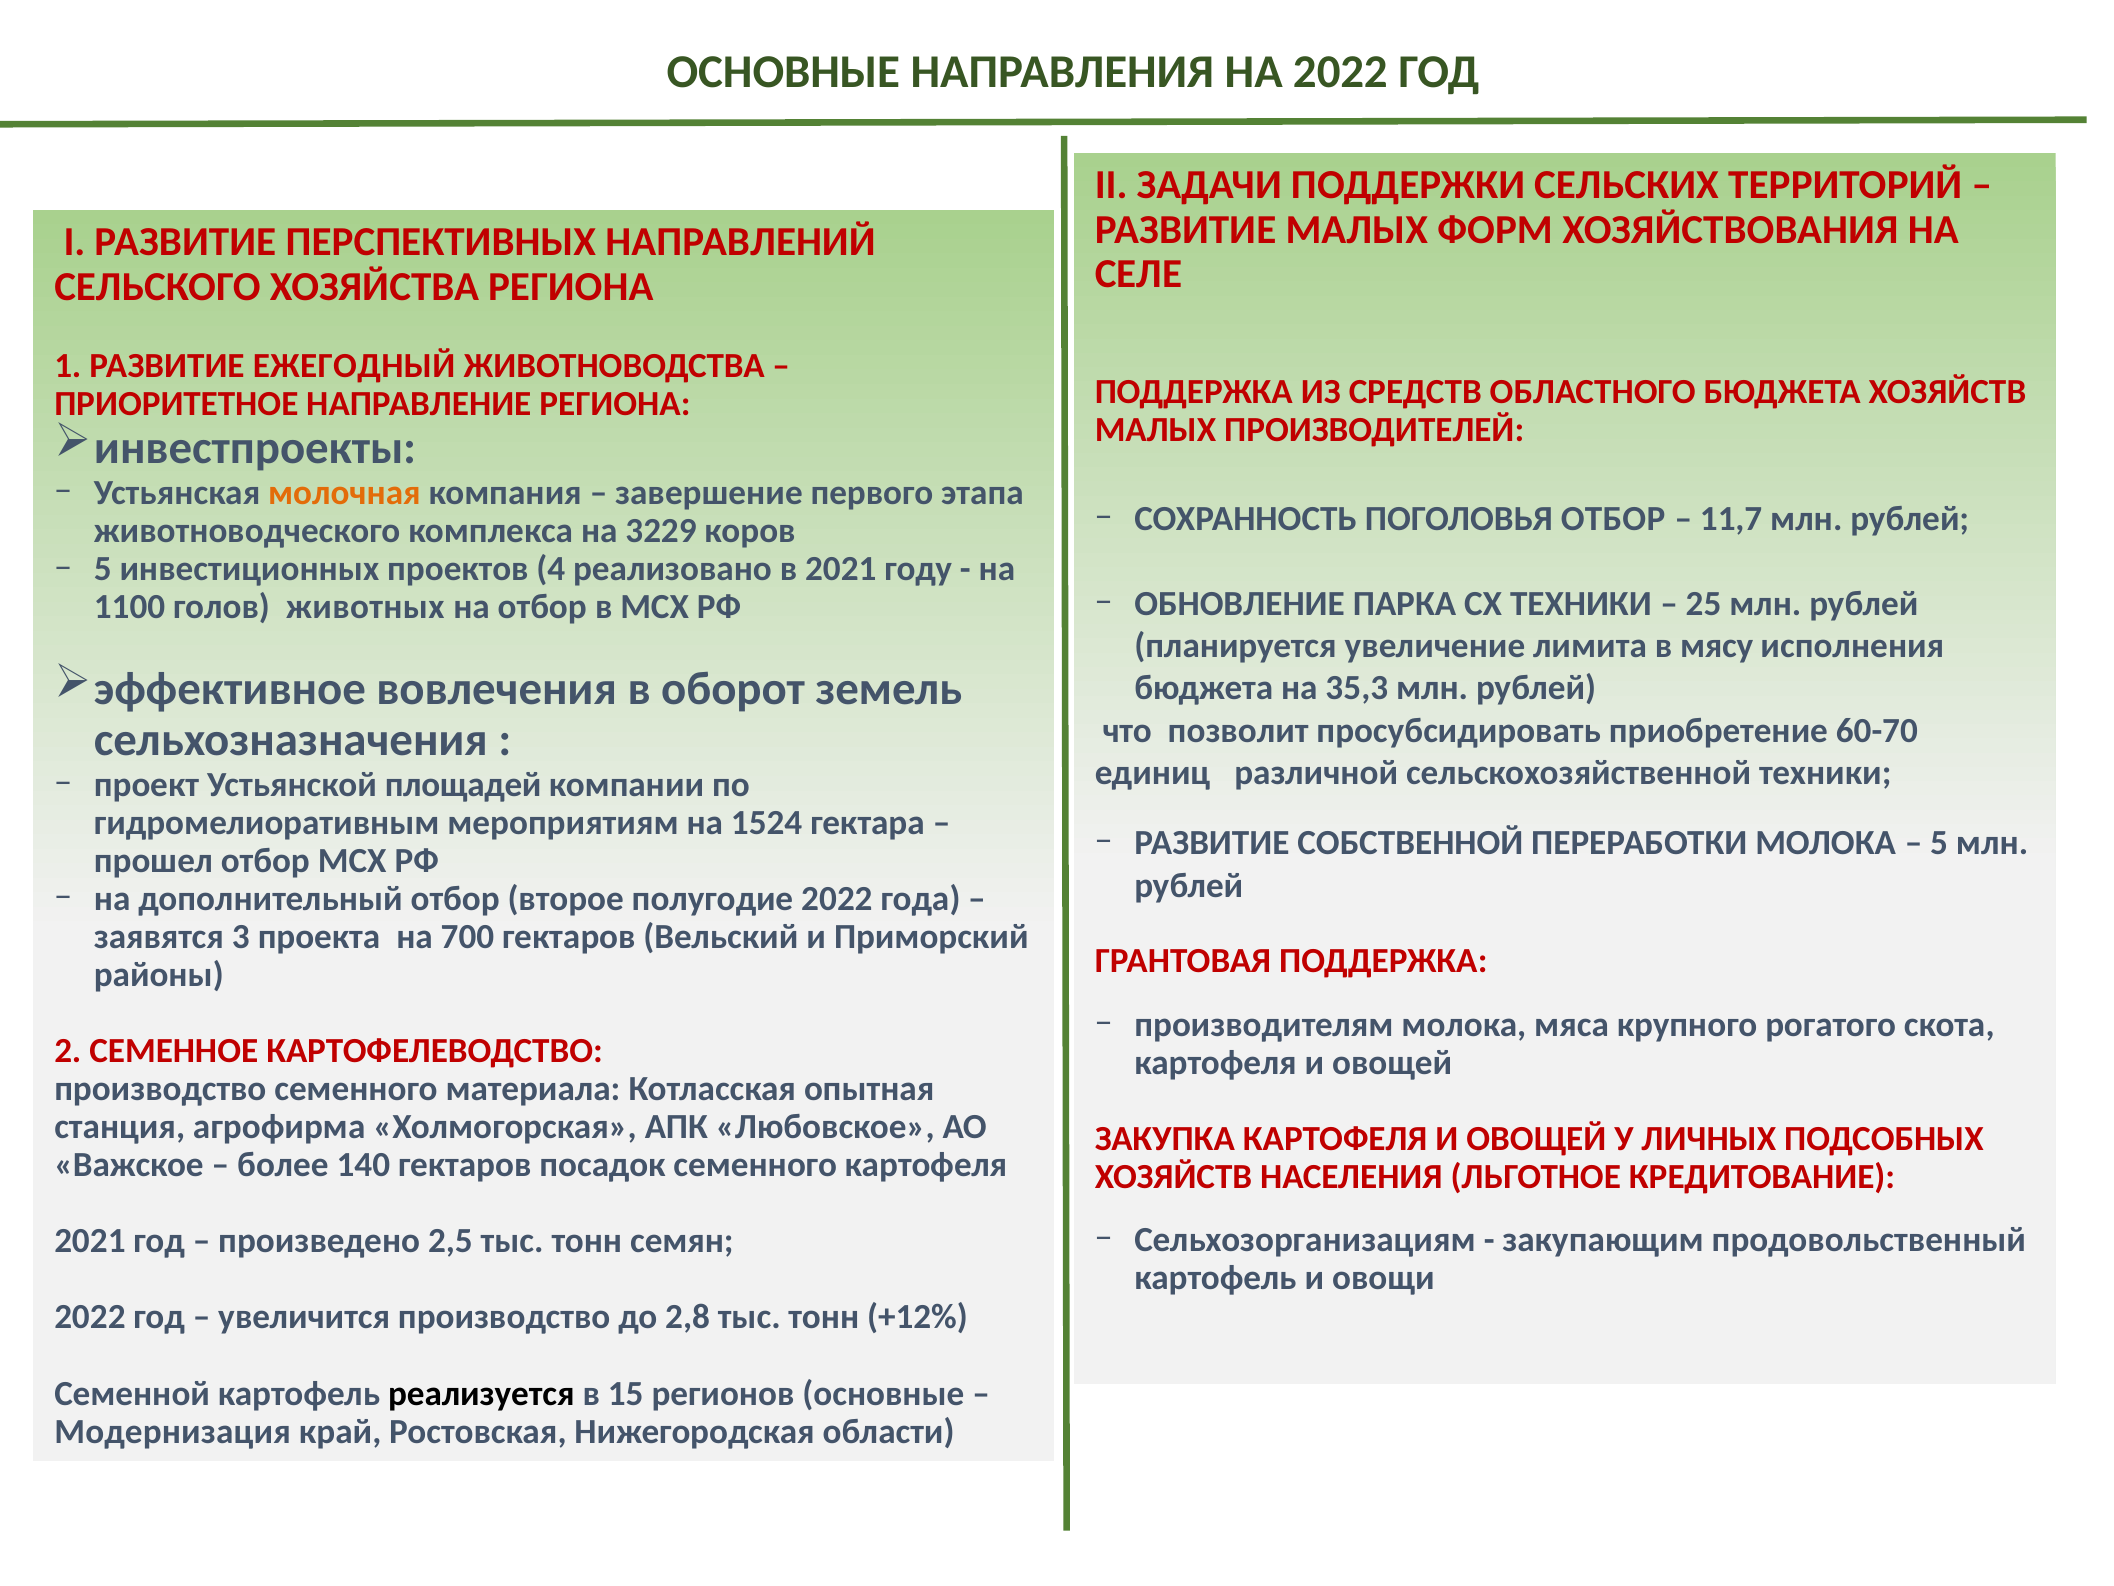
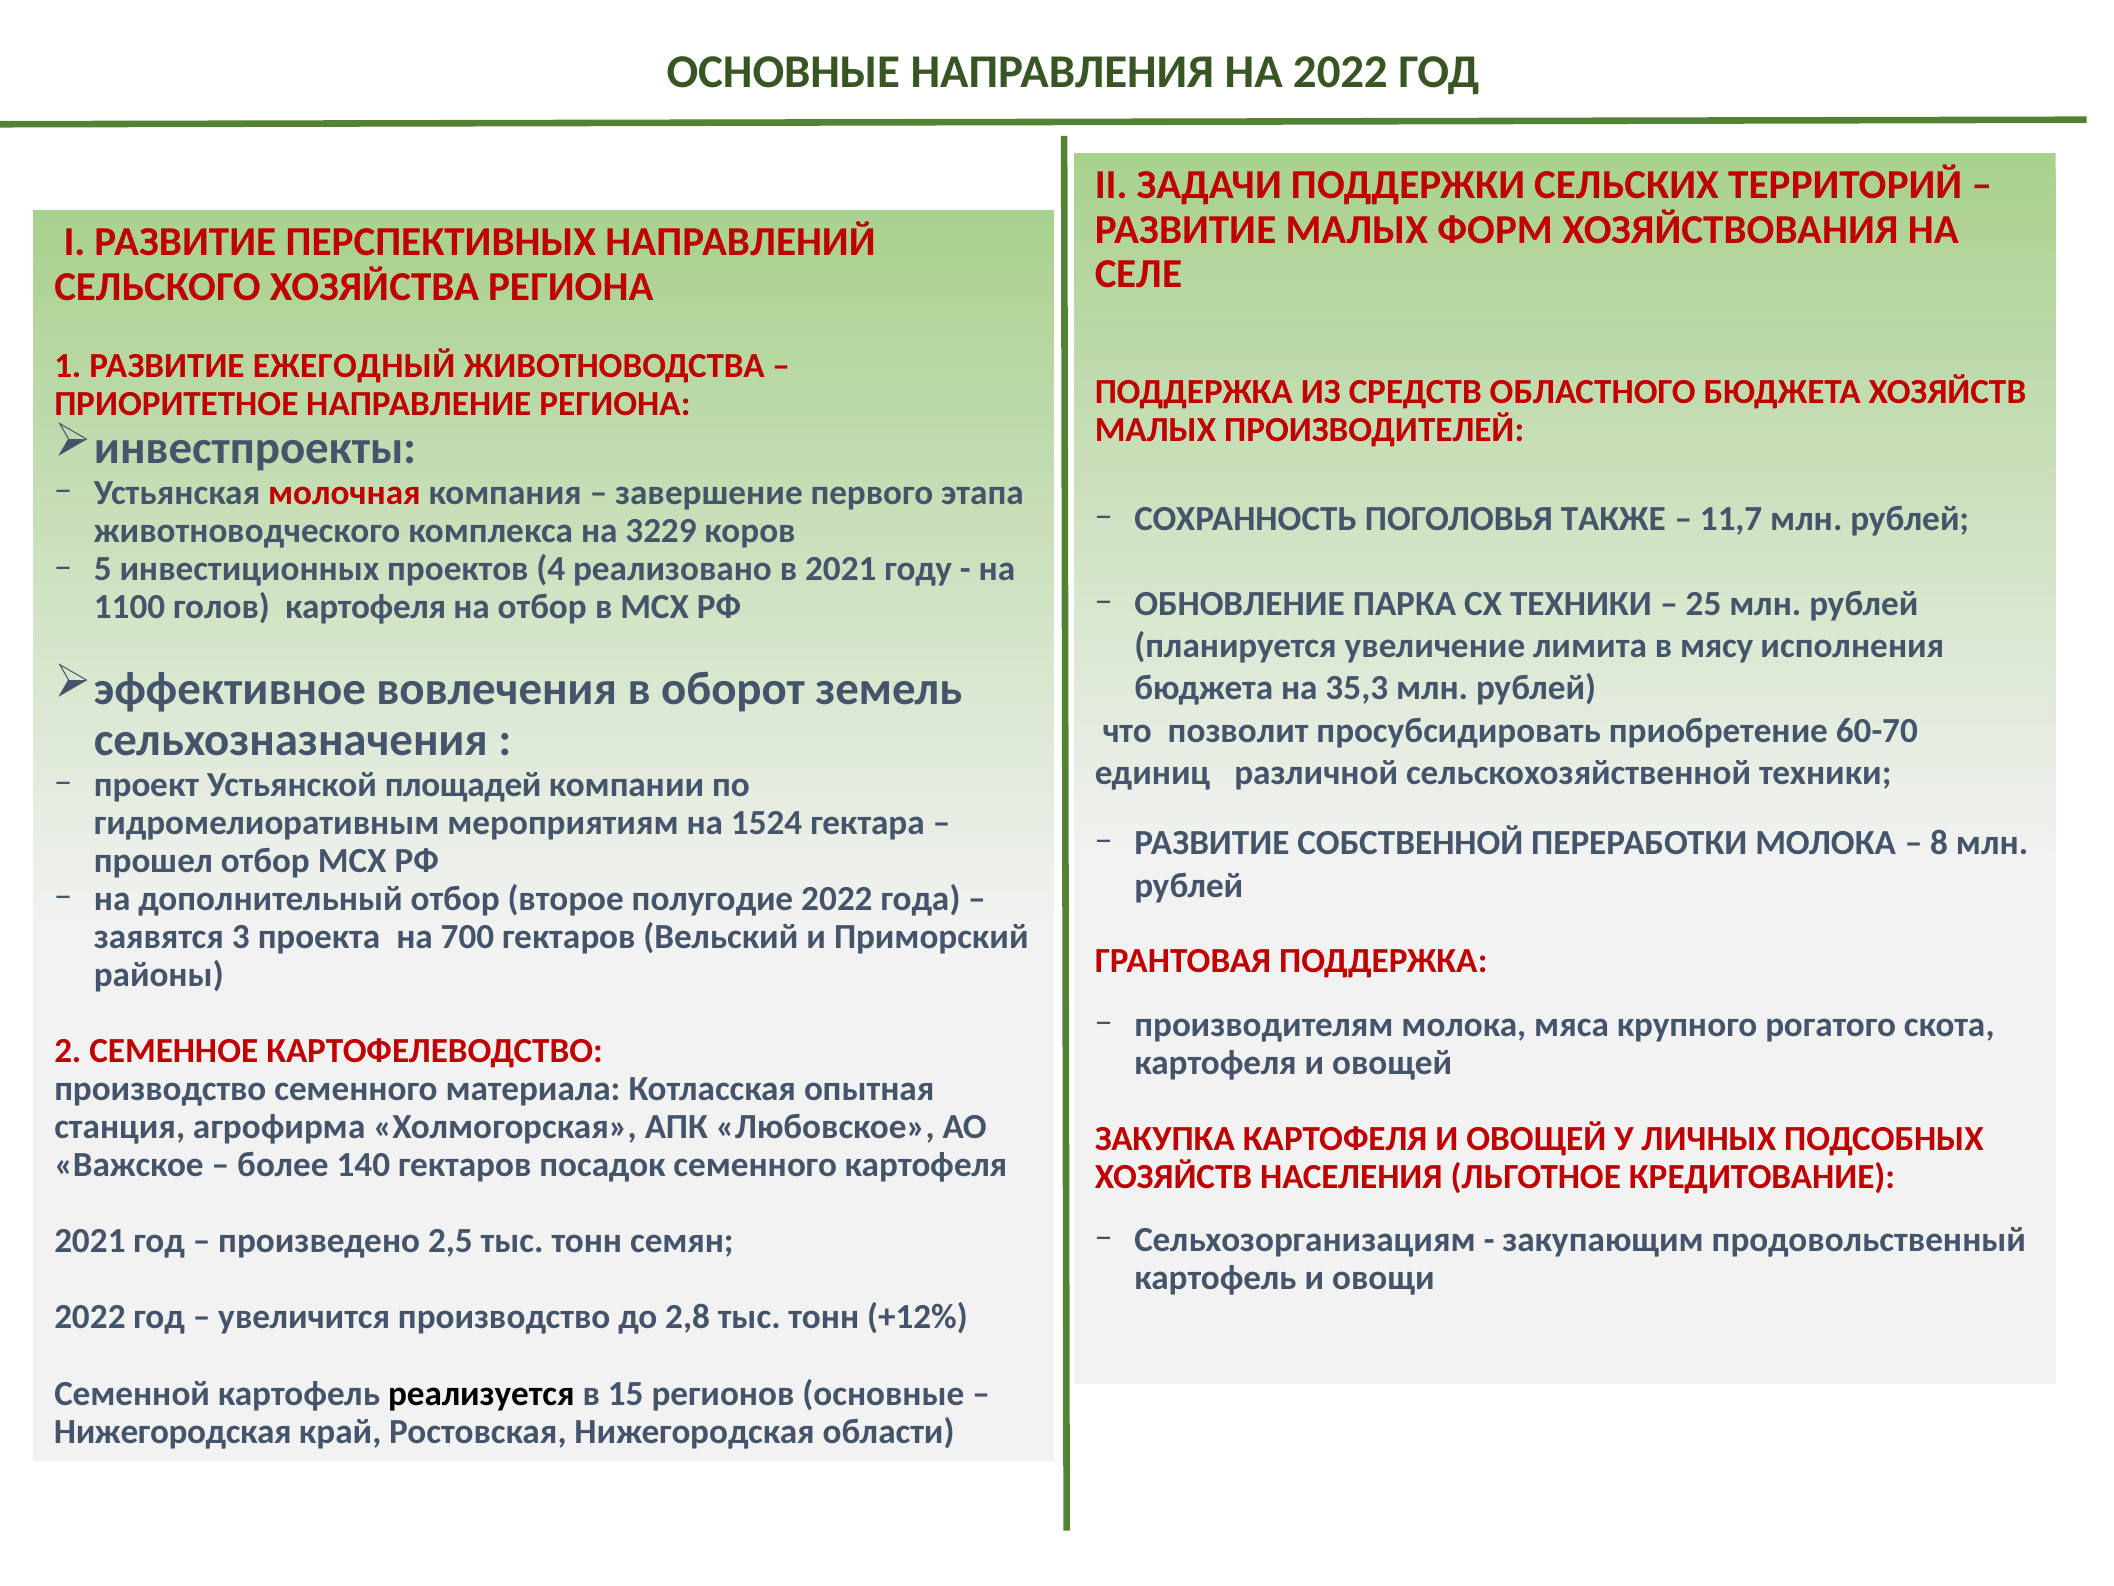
молочная colour: orange -> red
ПОГОЛОВЬЯ ОТБОР: ОТБОР -> ТАКЖЕ
голов животных: животных -> картофеля
5 at (1939, 843): 5 -> 8
Модернизация at (173, 1431): Модернизация -> Нижегородская
